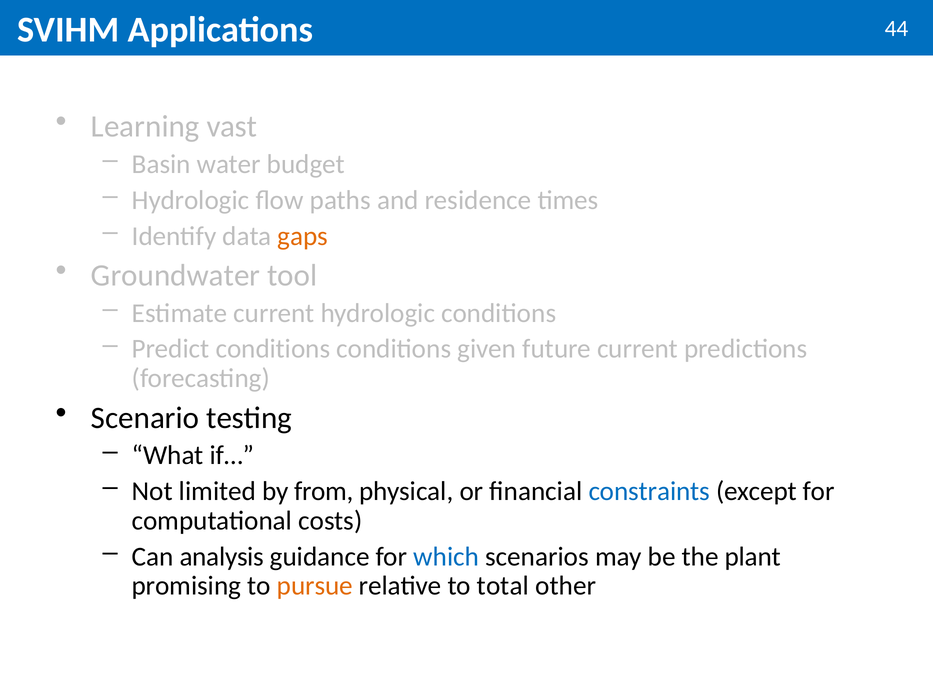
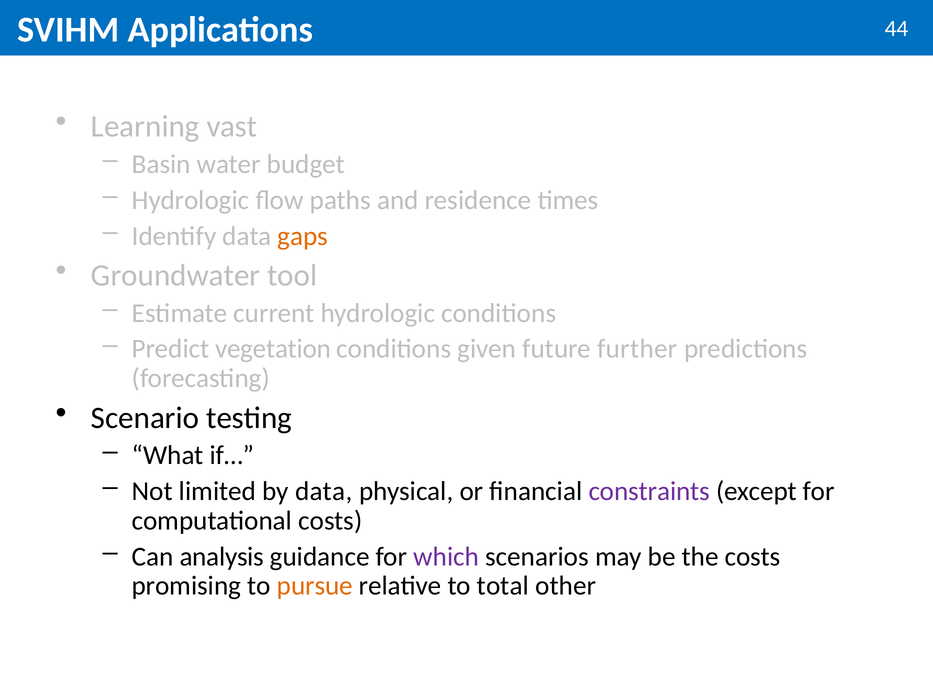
Predict conditions: conditions -> vegetation
future current: current -> further
by from: from -> data
constraints colour: blue -> purple
which colour: blue -> purple
the plant: plant -> costs
